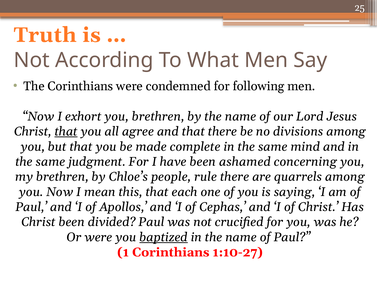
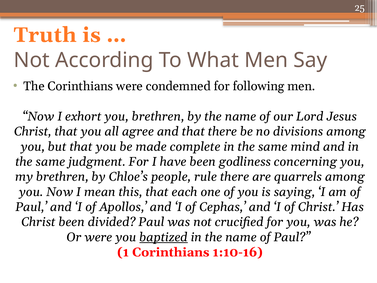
that at (66, 131) underline: present -> none
ashamed: ashamed -> godliness
1:10-27: 1:10-27 -> 1:10-16
